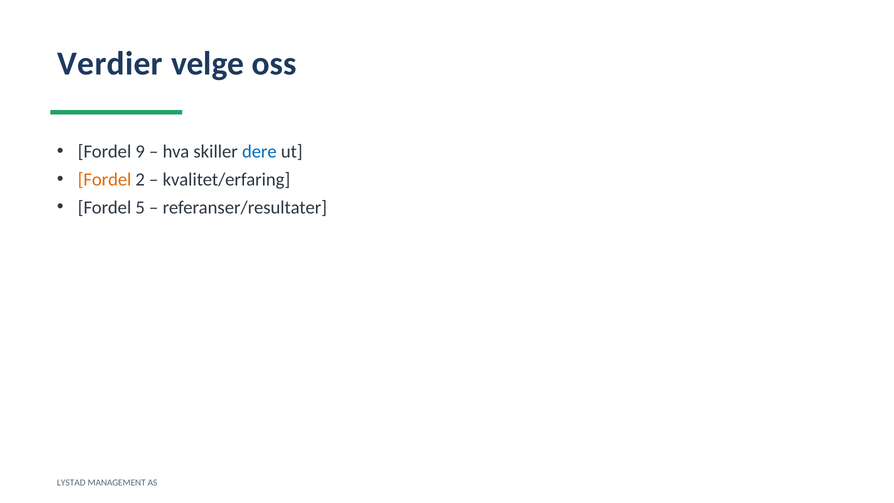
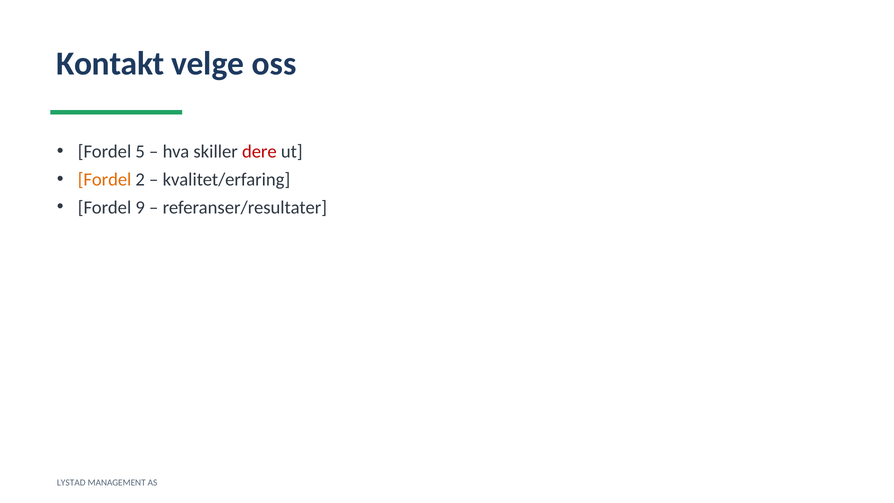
Verdier: Verdier -> Kontakt
9: 9 -> 5
dere colour: blue -> red
5: 5 -> 9
